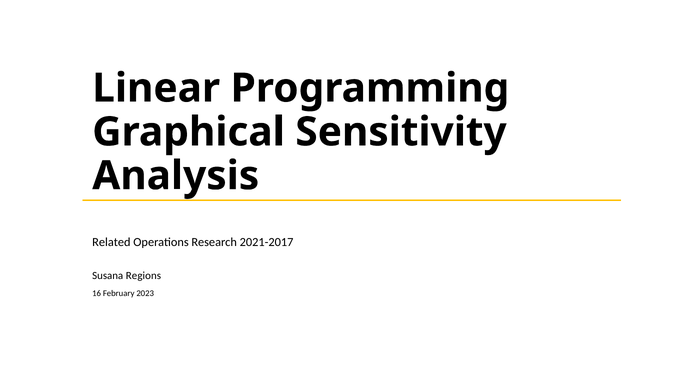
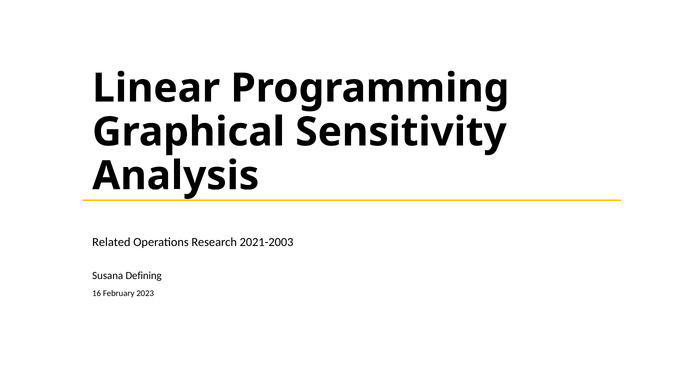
2021-2017: 2021-2017 -> 2021-2003
Regions: Regions -> Defining
